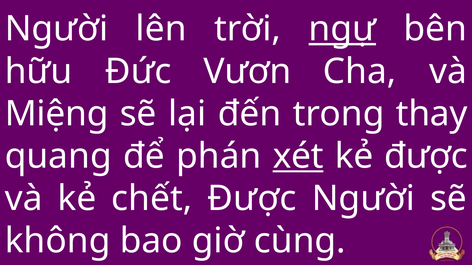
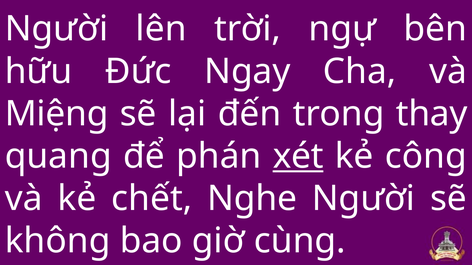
ngự underline: present -> none
Vươn: Vươn -> Ngay
kẻ được: được -> công
chết Được: Được -> Nghe
